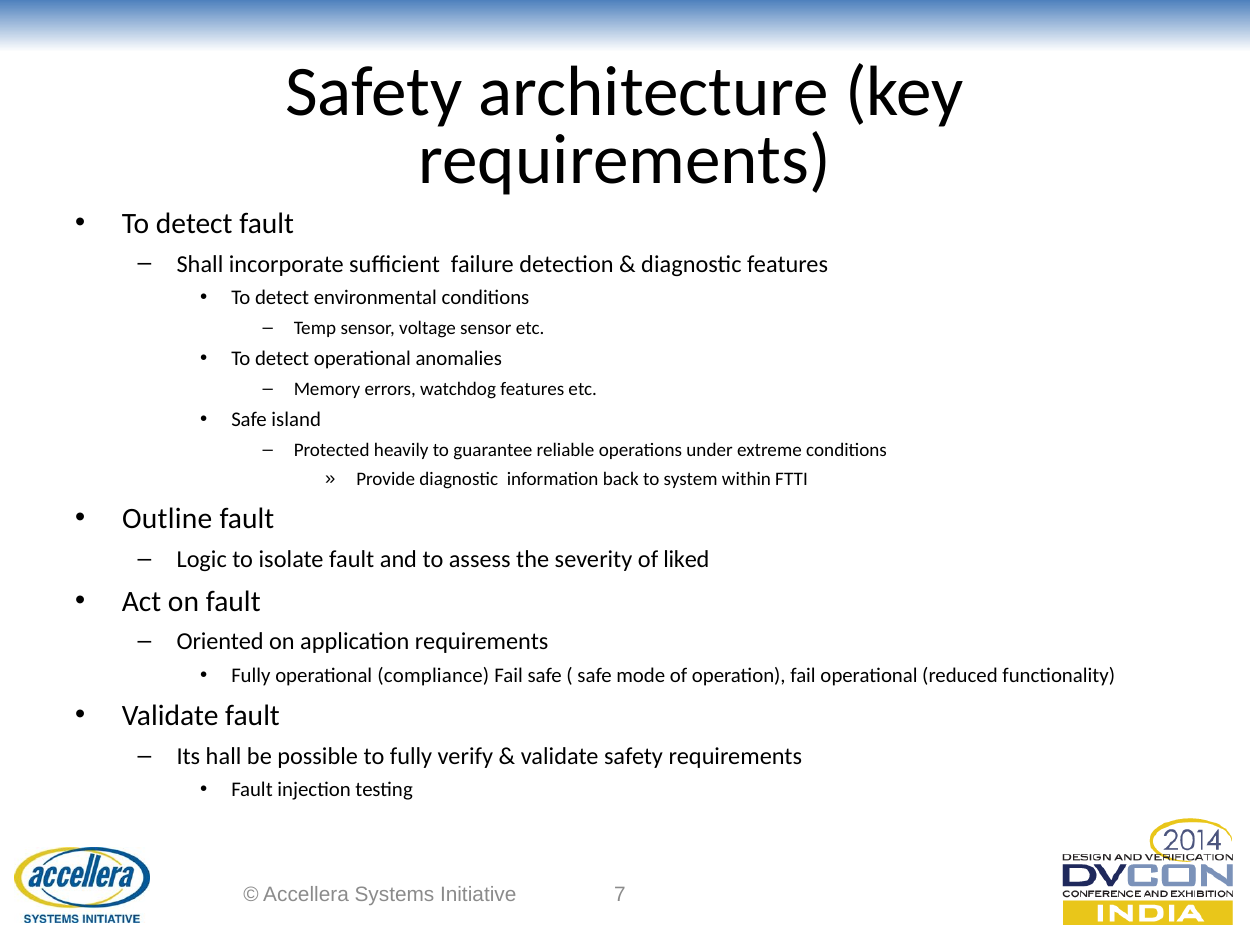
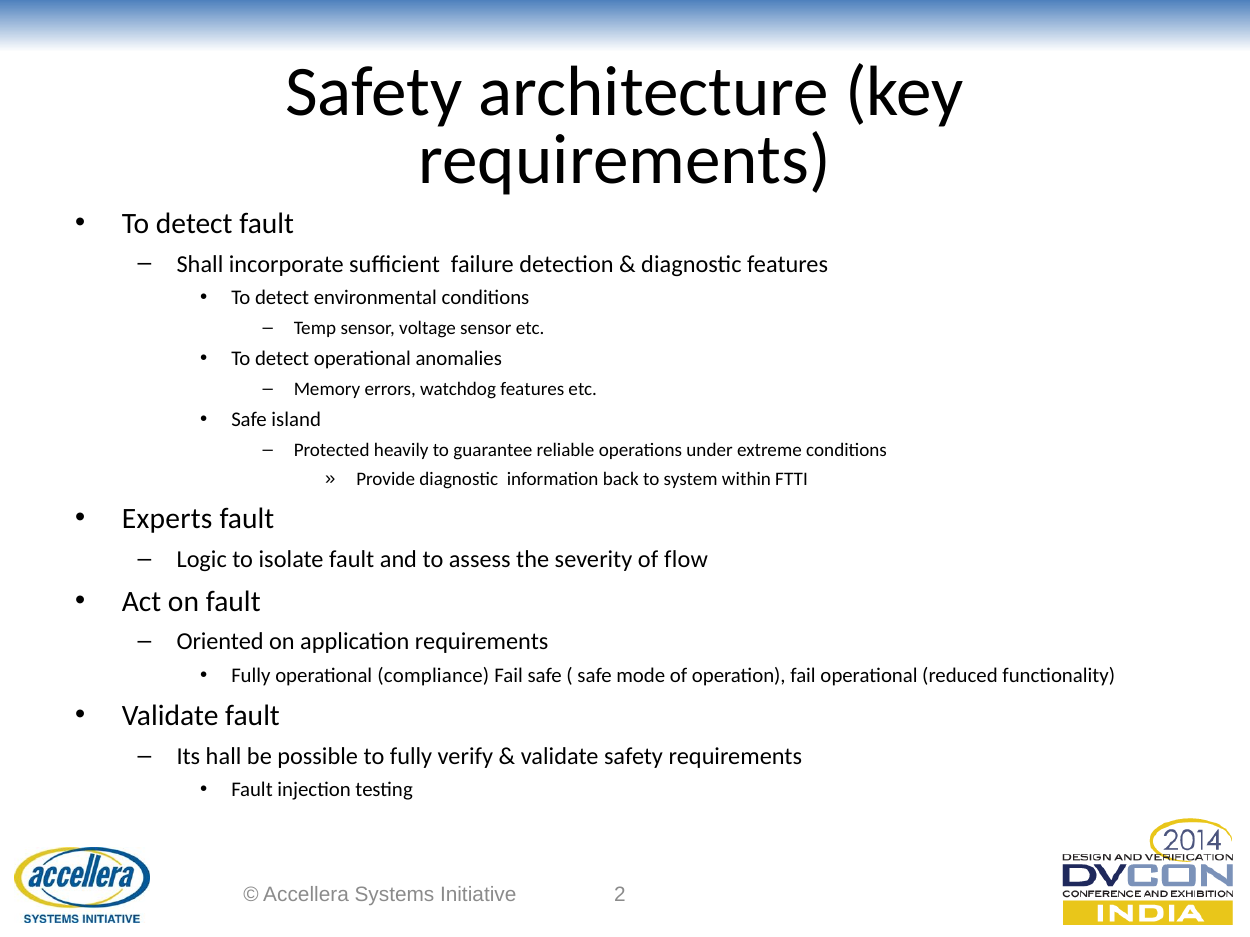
Outline: Outline -> Experts
liked: liked -> flow
7: 7 -> 2
